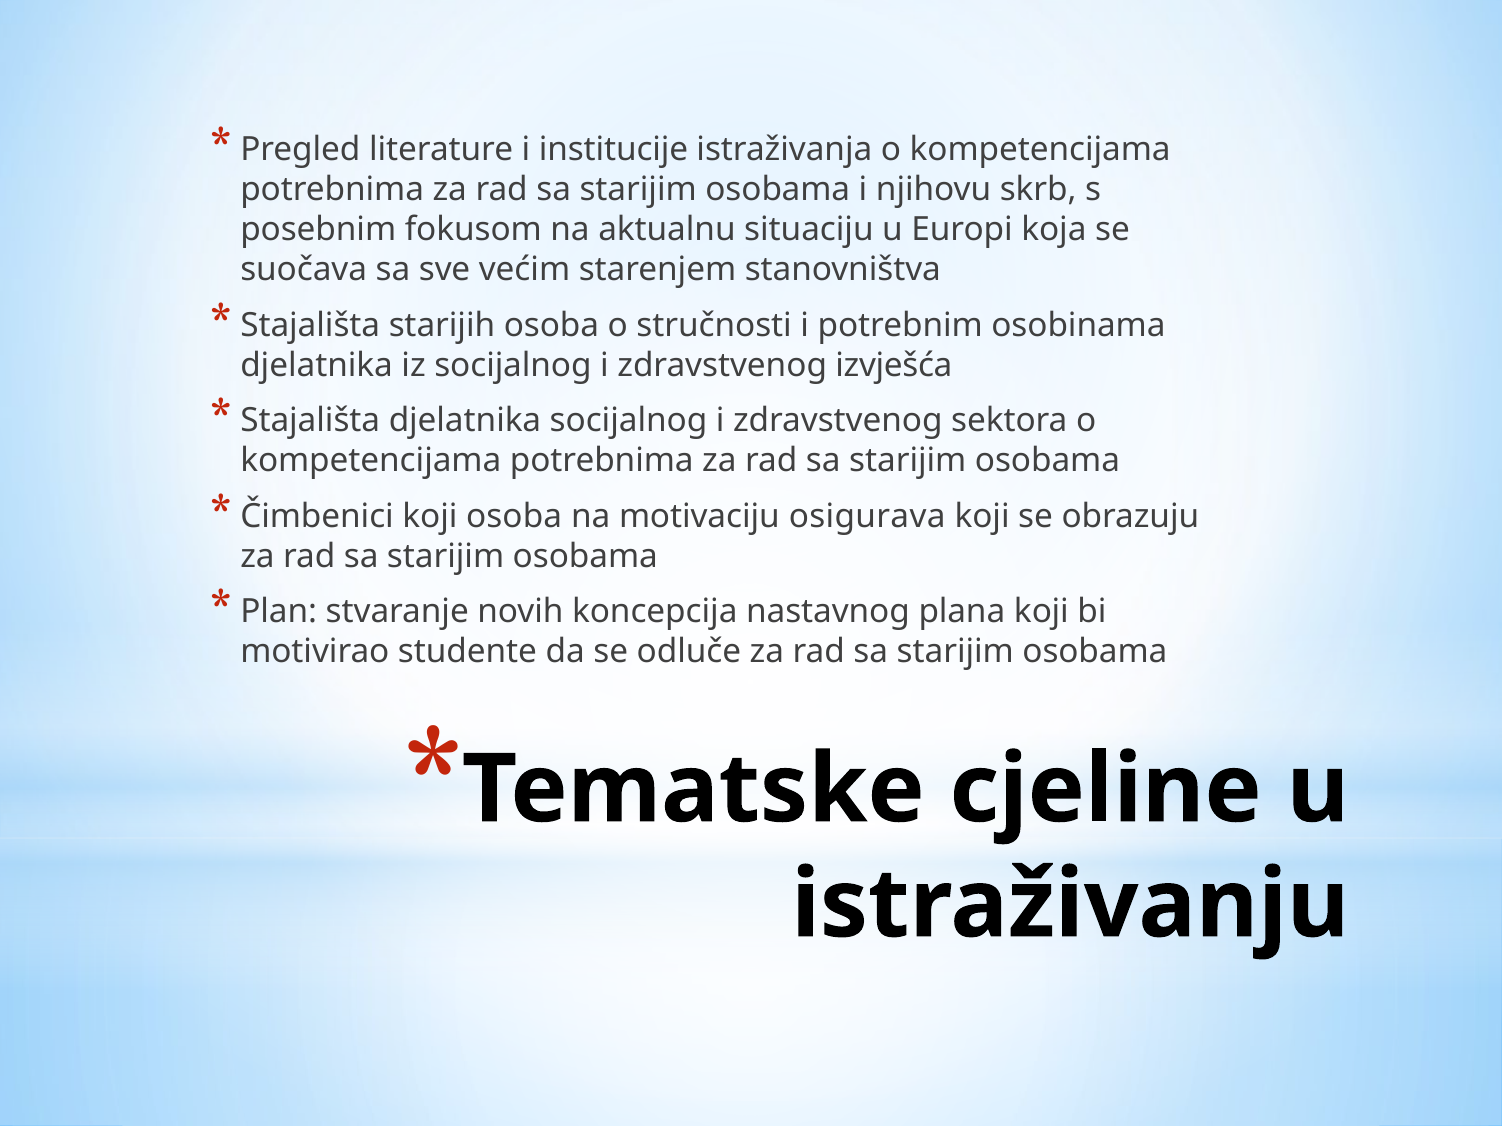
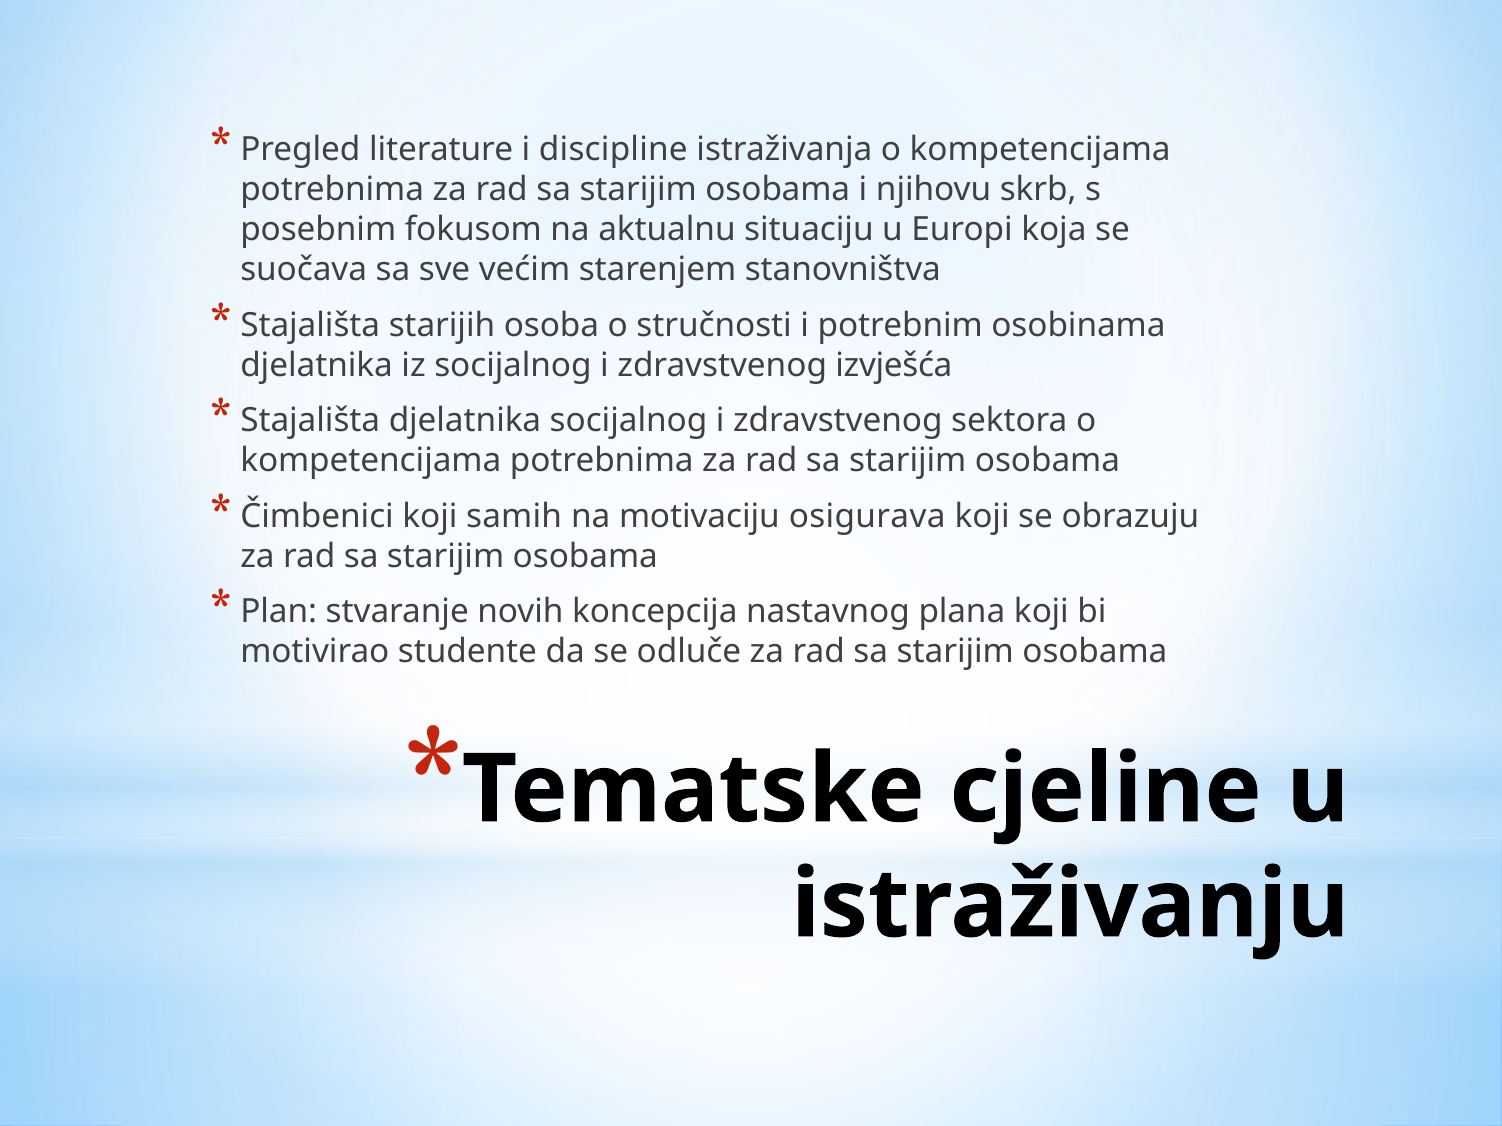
institucije: institucije -> discipline
koji osoba: osoba -> samih
